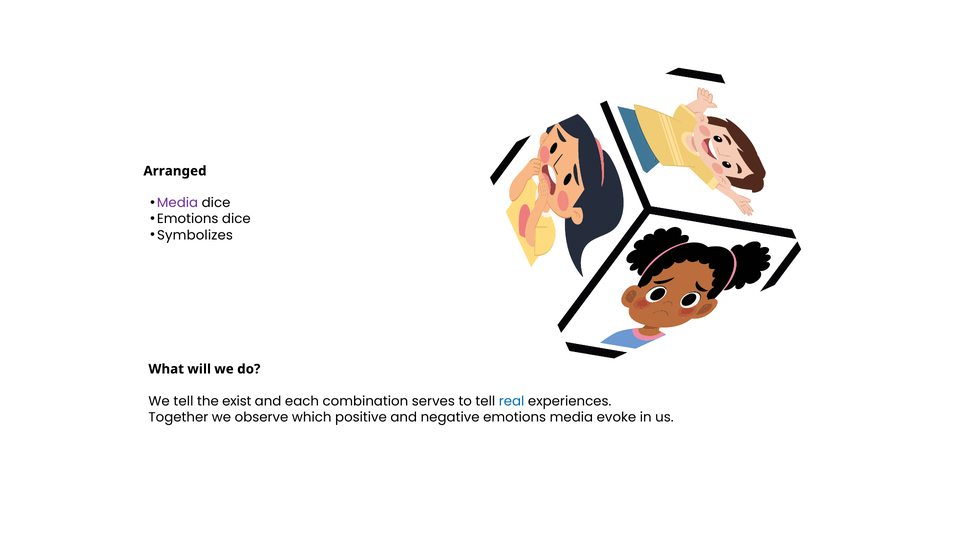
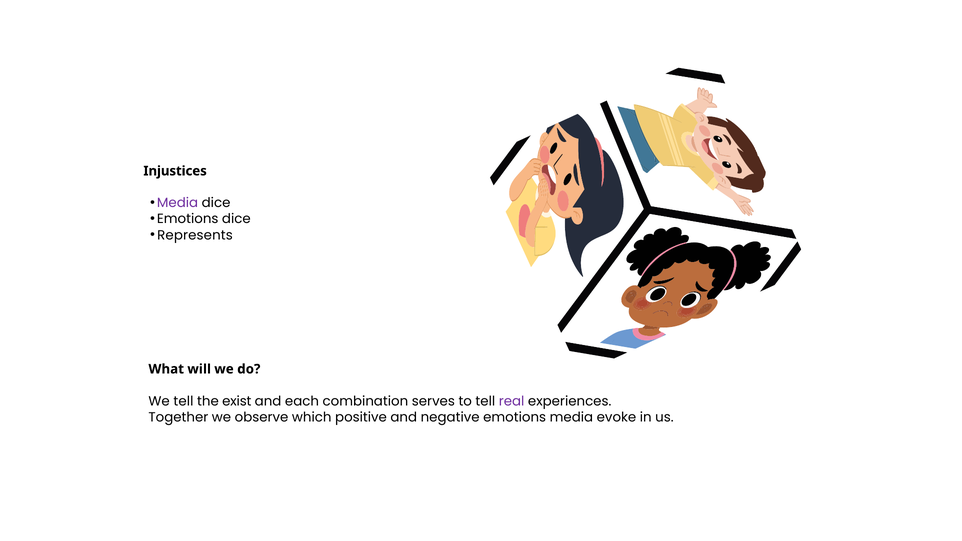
Arranged: Arranged -> Injustices
Symbolizes: Symbolizes -> Represents
real colour: blue -> purple
